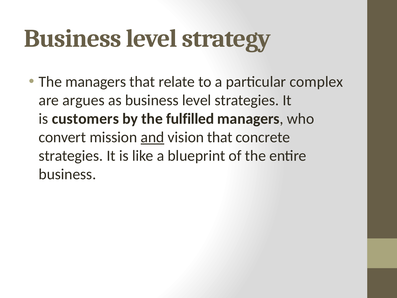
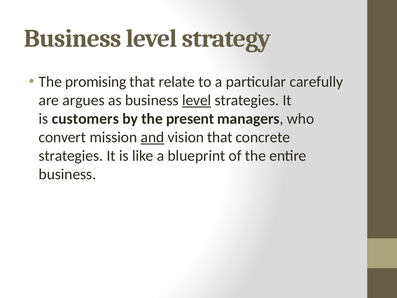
The managers: managers -> promising
complex: complex -> carefully
level at (197, 100) underline: none -> present
fulfilled: fulfilled -> present
